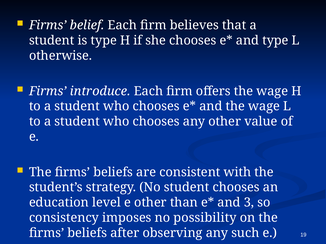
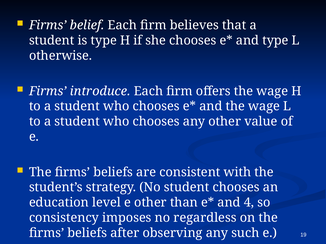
3: 3 -> 4
possibility: possibility -> regardless
